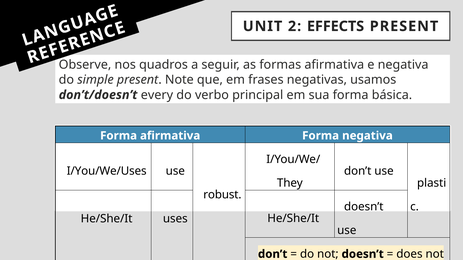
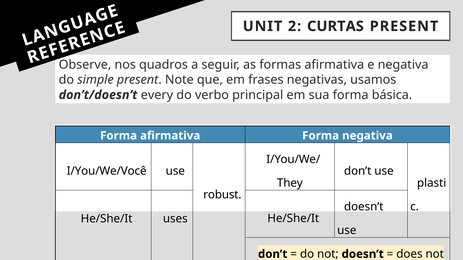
EFFECTS: EFFECTS -> CURTAS
I/You/We/Uses: I/You/We/Uses -> I/You/We/Você
